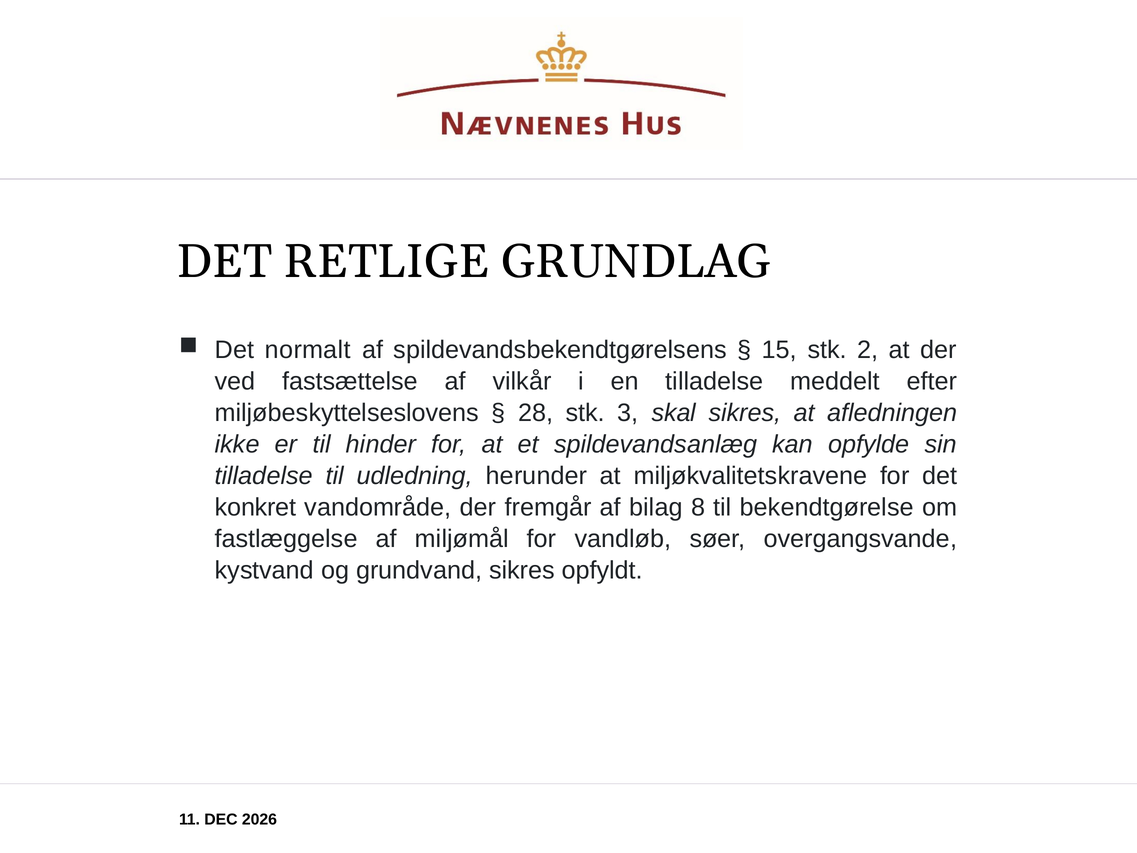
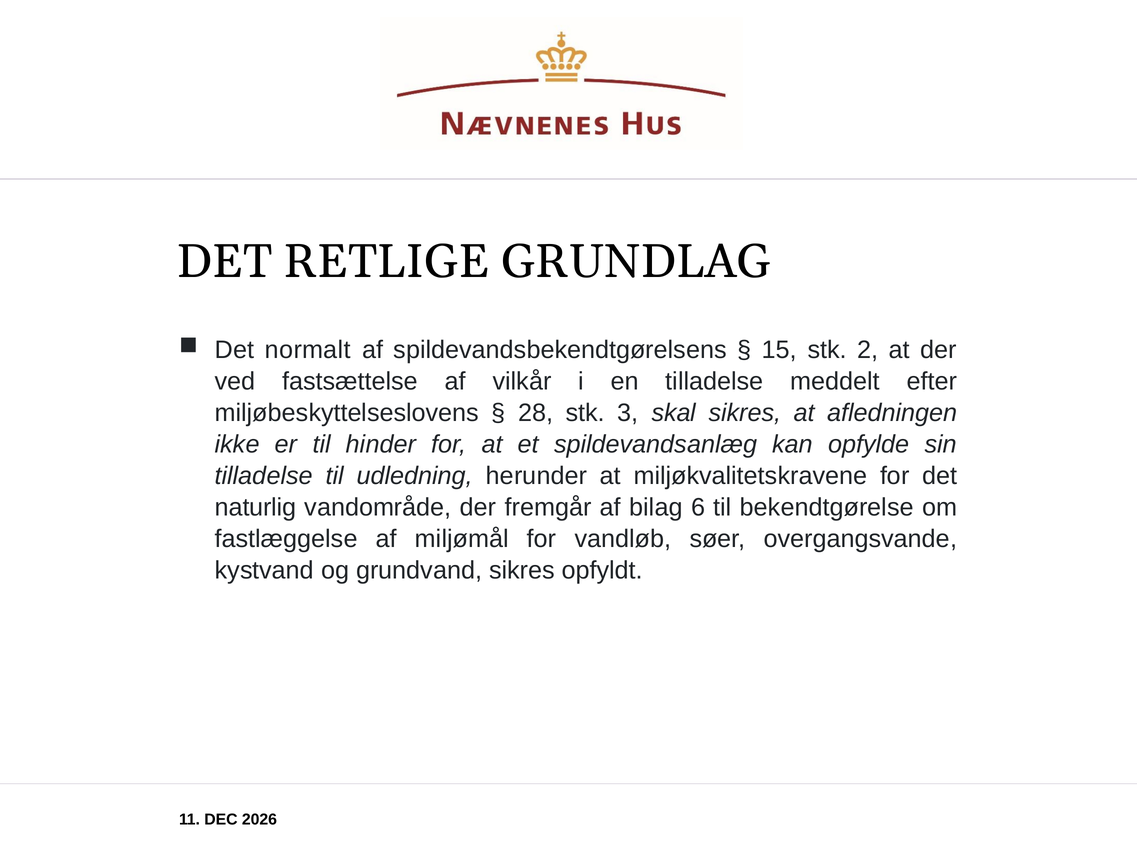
konkret: konkret -> naturlig
8: 8 -> 6
